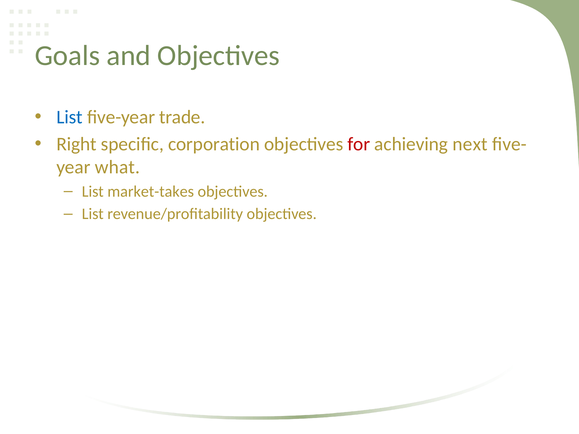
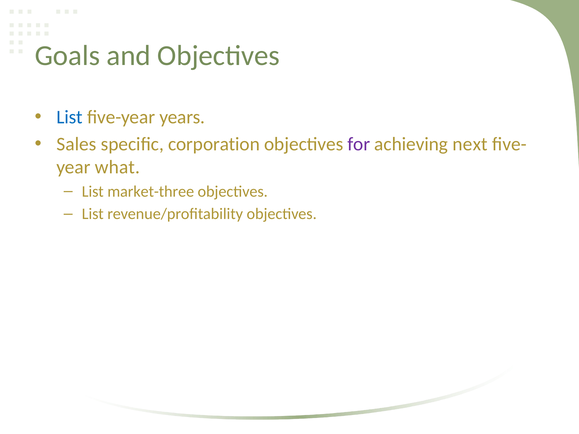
trade: trade -> years
Right: Right -> Sales
for colour: red -> purple
market-takes: market-takes -> market-three
